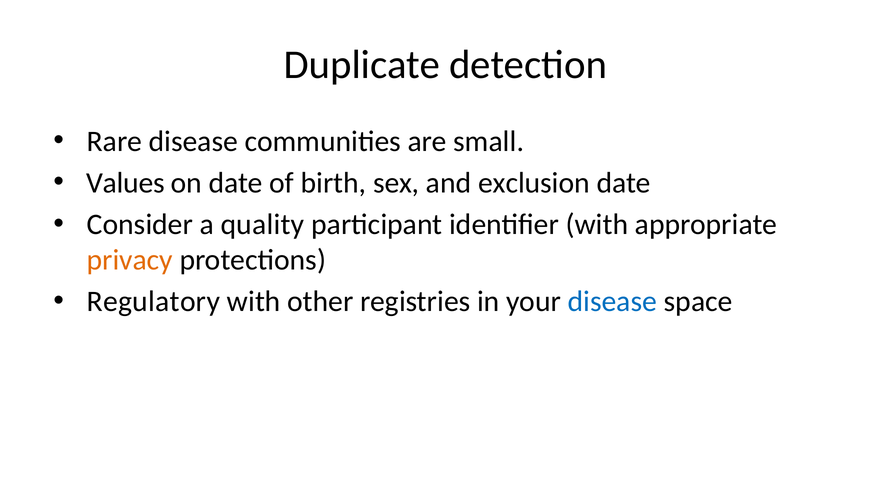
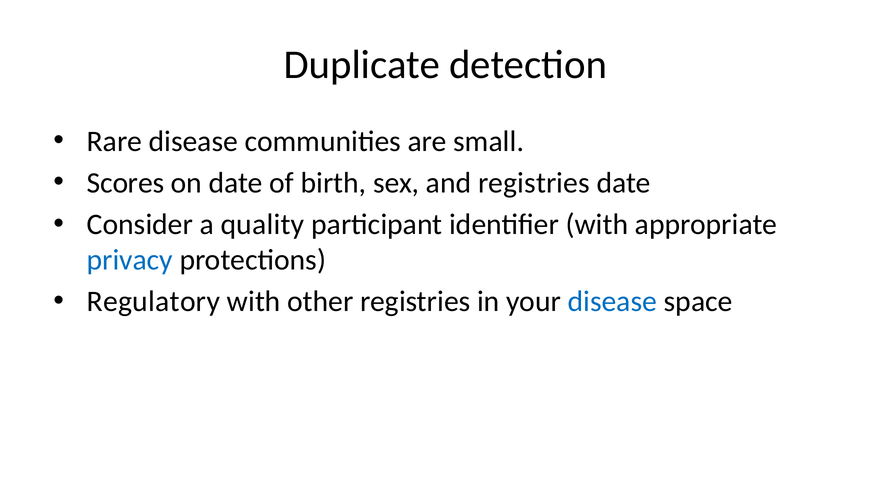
Values: Values -> Scores
and exclusion: exclusion -> registries
privacy colour: orange -> blue
